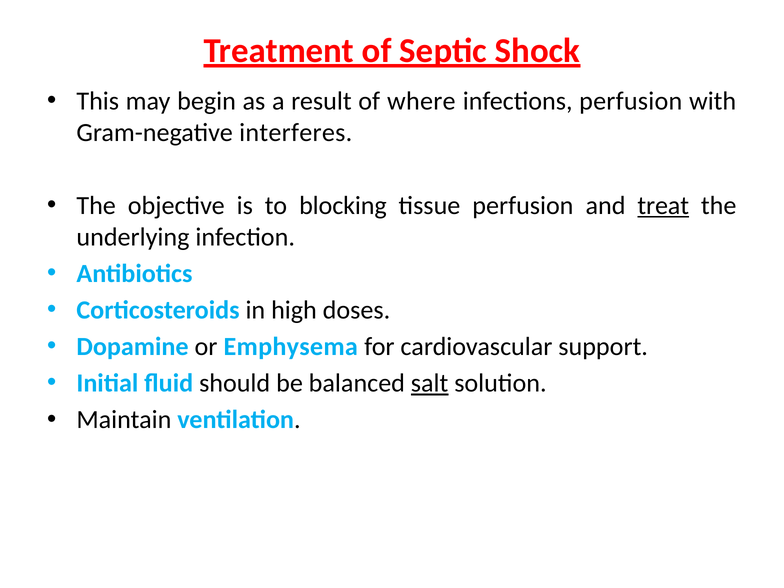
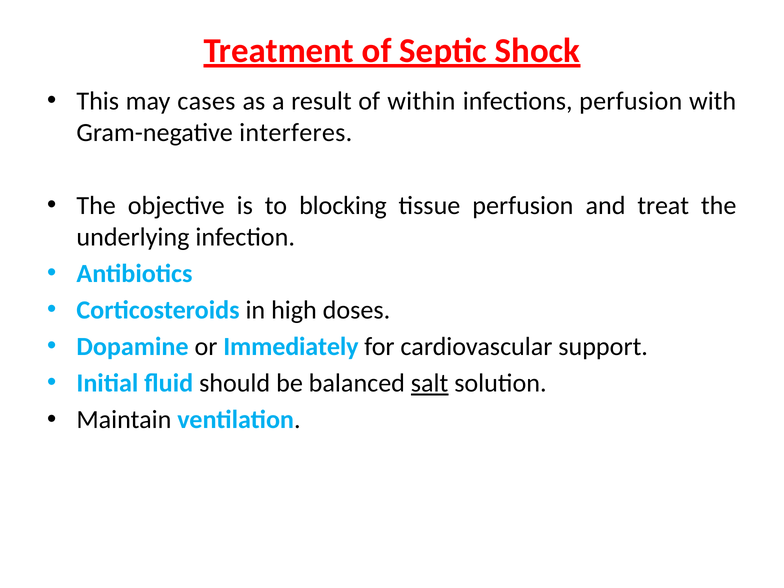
begin: begin -> cases
where: where -> within
treat underline: present -> none
Emphysema: Emphysema -> Immediately
